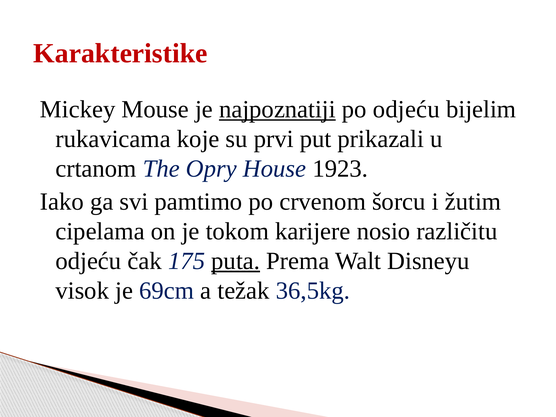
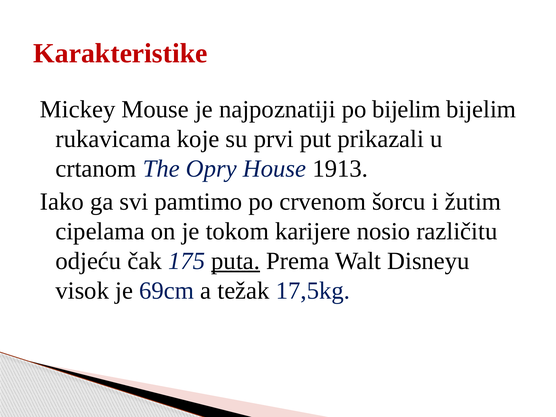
najpoznatiji underline: present -> none
po odjeću: odjeću -> bijelim
1923: 1923 -> 1913
36,5kg: 36,5kg -> 17,5kg
